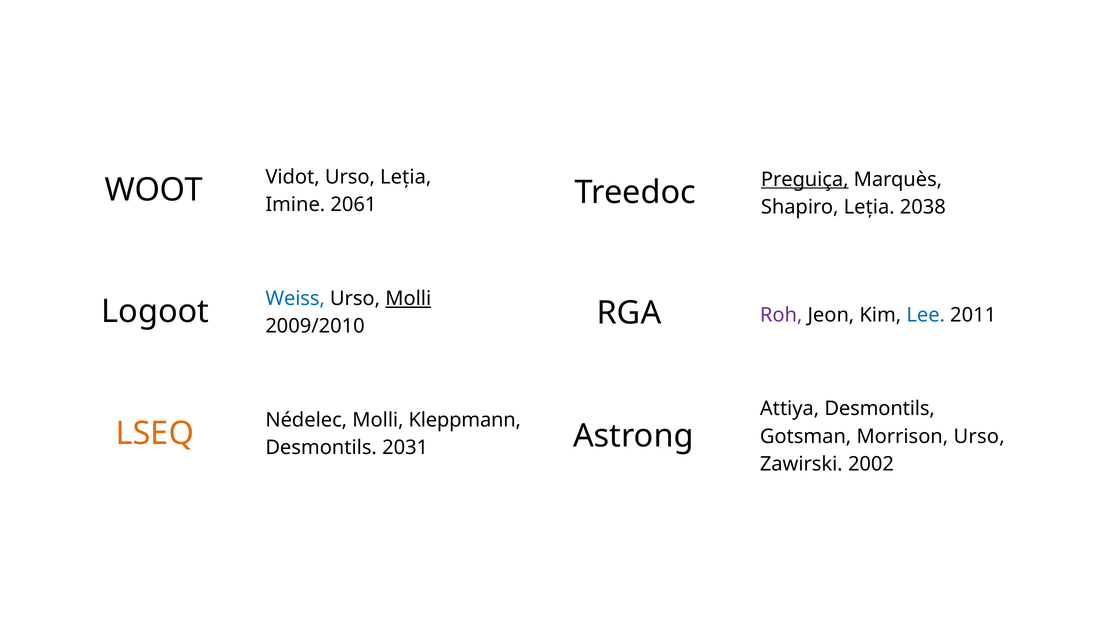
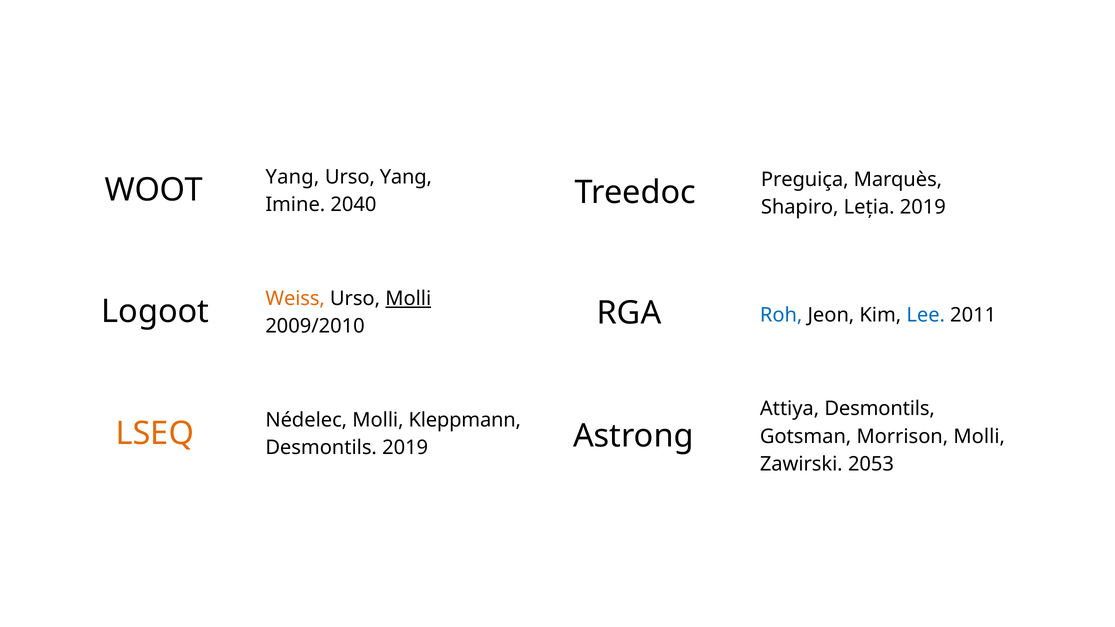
WOOT Vidot: Vidot -> Yang
Urso Leția: Leția -> Yang
2061: 2061 -> 2040
Preguiça underline: present -> none
Leția 2038: 2038 -> 2019
Weiss colour: blue -> orange
Roh colour: purple -> blue
Morrison Urso: Urso -> Molli
Desmontils 2031: 2031 -> 2019
2002: 2002 -> 2053
